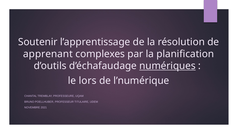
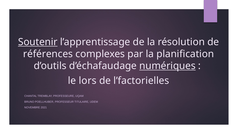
Soutenir underline: none -> present
apprenant: apprenant -> références
l’numérique: l’numérique -> l’factorielles
